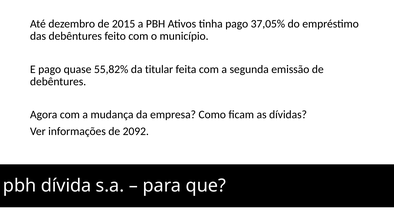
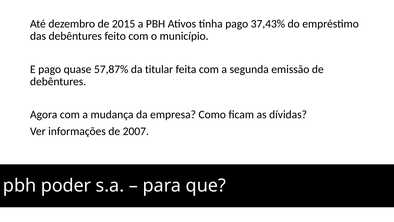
37,05%: 37,05% -> 37,43%
55,82%: 55,82% -> 57,87%
2092: 2092 -> 2007
dívida: dívida -> poder
